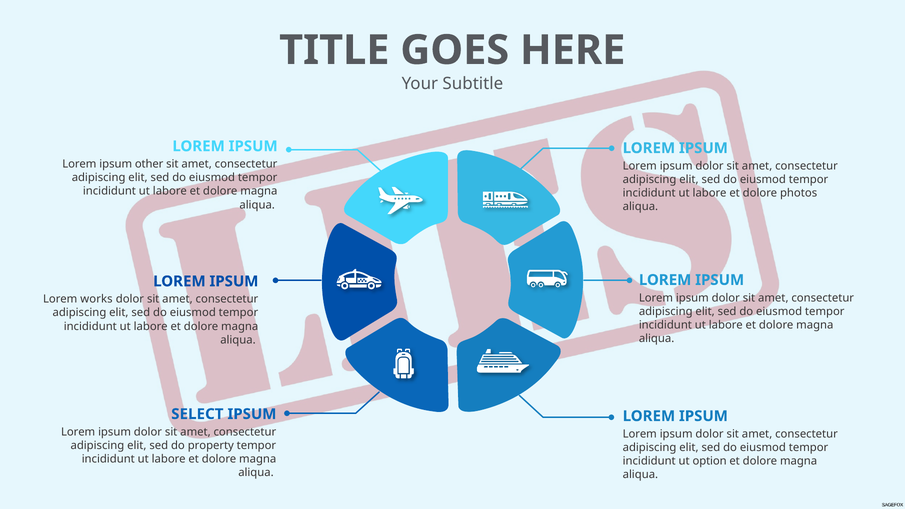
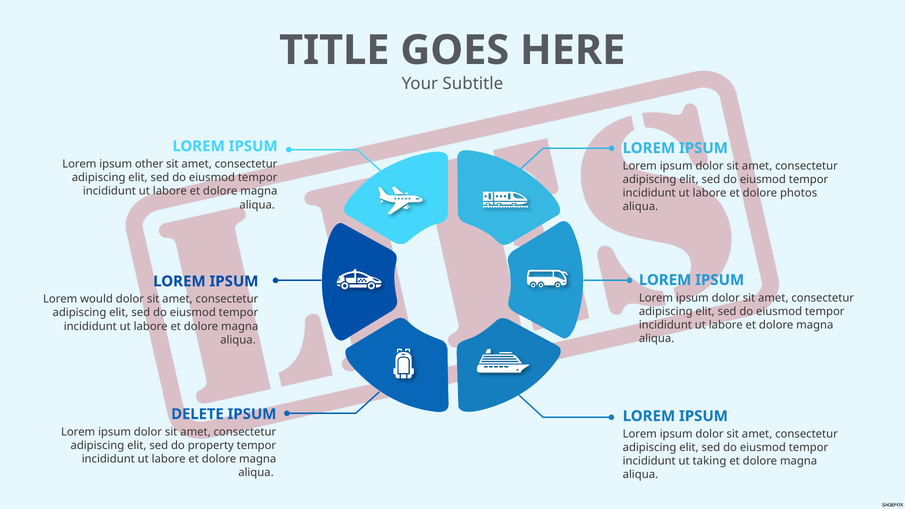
works: works -> would
SELECT: SELECT -> DELETE
option: option -> taking
